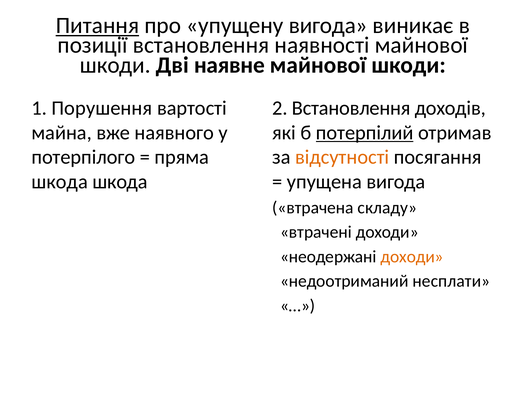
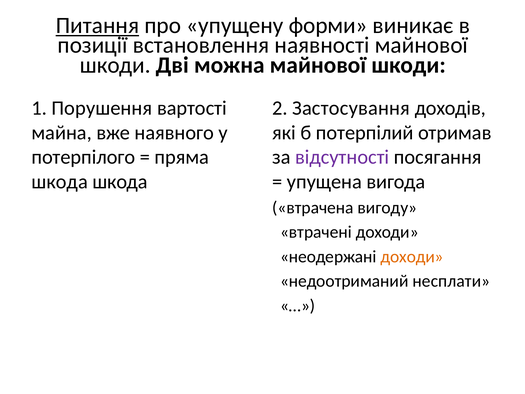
упущену вигода: вигода -> форми
наявне: наявне -> можна
2 Встановлення: Встановлення -> Застосування
потерпілий underline: present -> none
відсутності colour: orange -> purple
складу: складу -> вигоду
